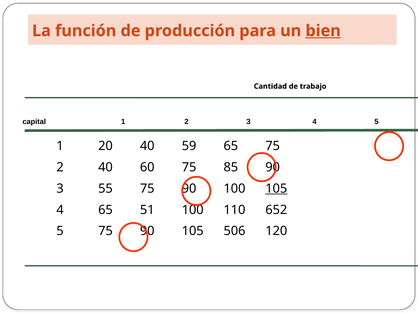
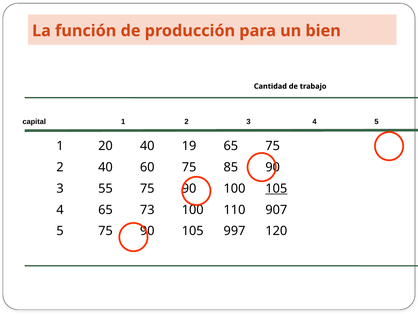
bien underline: present -> none
59: 59 -> 19
51: 51 -> 73
652: 652 -> 907
506: 506 -> 997
